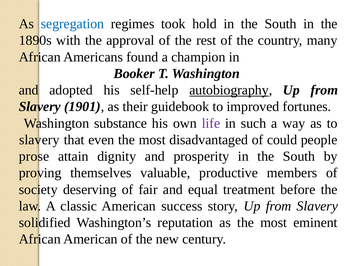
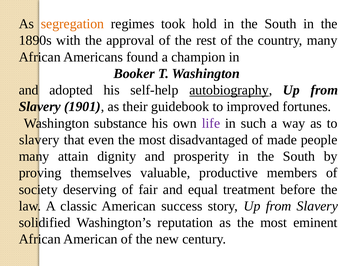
segregation colour: blue -> orange
could: could -> made
prose at (34, 156): prose -> many
